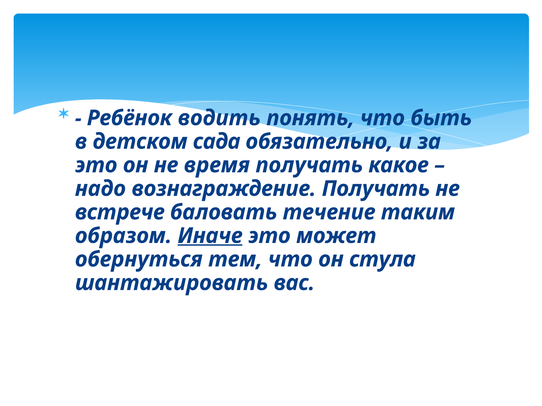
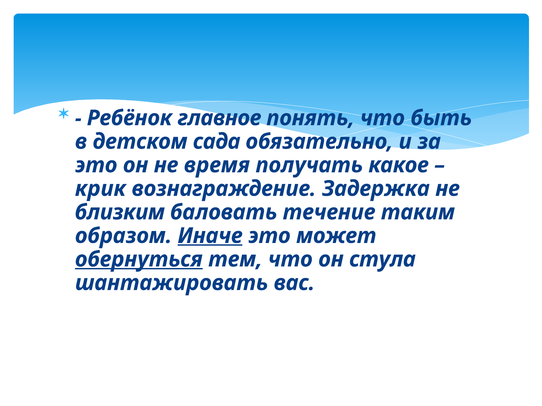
водить: водить -> главное
надо: надо -> крик
вознаграждение Получать: Получать -> Задержка
встрече: встрече -> близким
обернуться underline: none -> present
